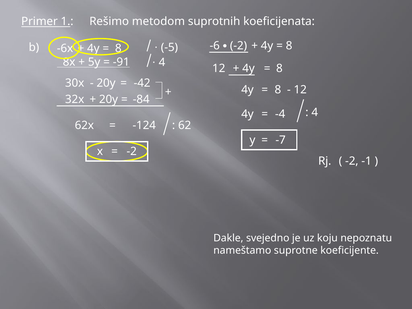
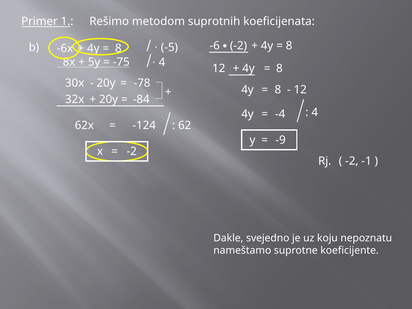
-91: -91 -> -75
-42: -42 -> -78
-7: -7 -> -9
